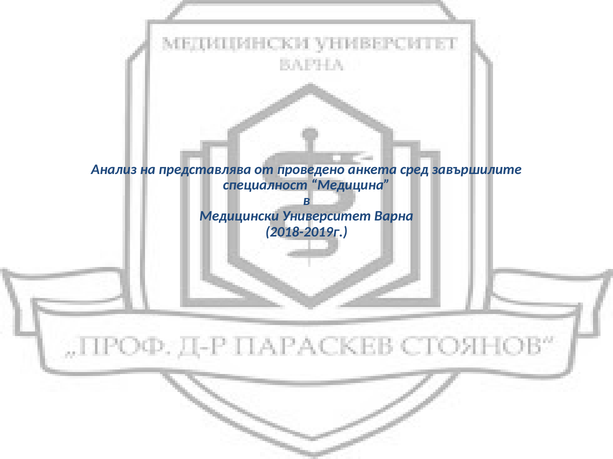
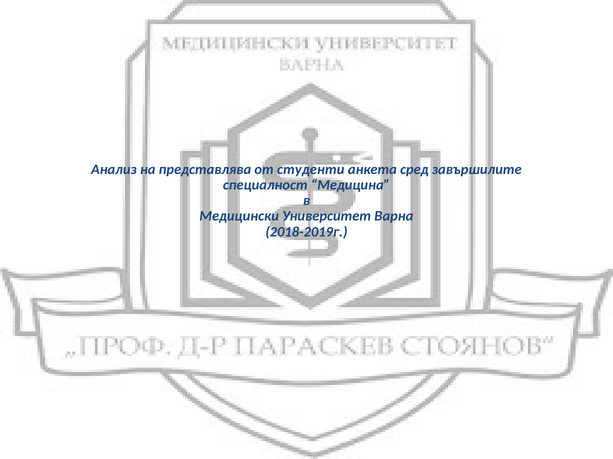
проведено: проведено -> студенти
